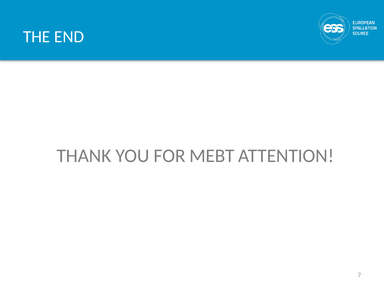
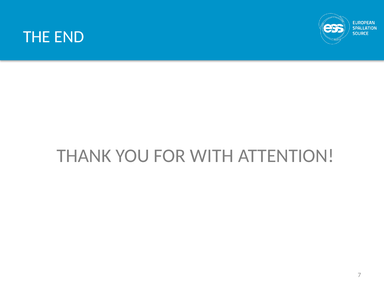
MEBT: MEBT -> WITH
